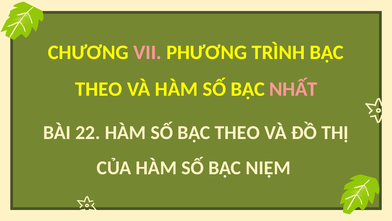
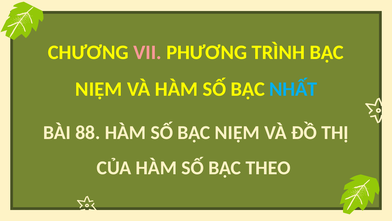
THEO at (99, 89): THEO -> NIỆM
NHẤT colour: pink -> light blue
22: 22 -> 88
SỐ BẬC THEO: THEO -> NIỆM
NIỆM: NIỆM -> THEO
